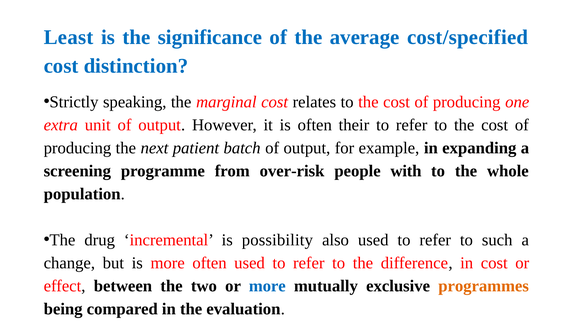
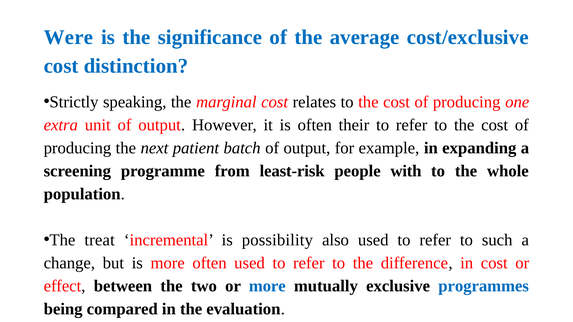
Least: Least -> Were
cost/specified: cost/specified -> cost/exclusive
over-risk: over-risk -> least-risk
drug: drug -> treat
programmes colour: orange -> blue
